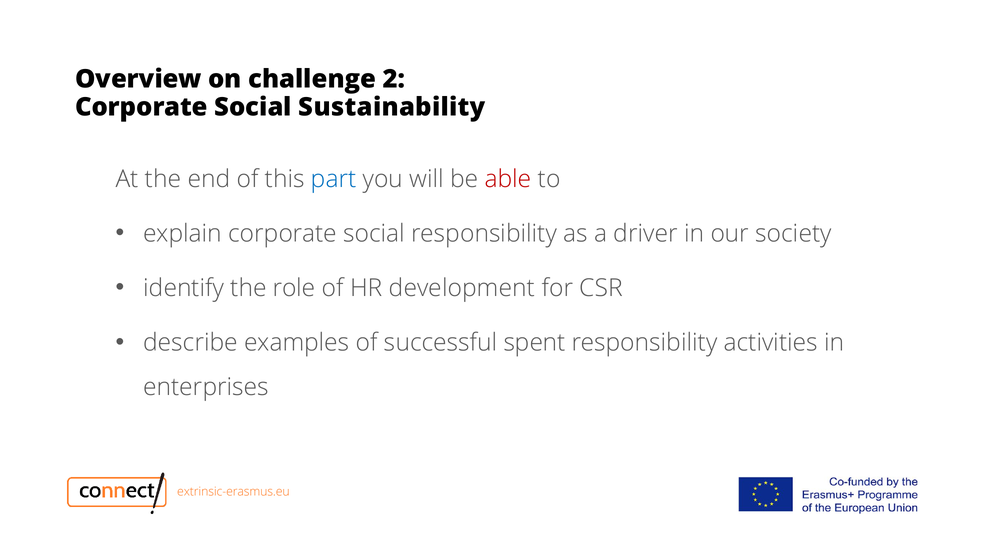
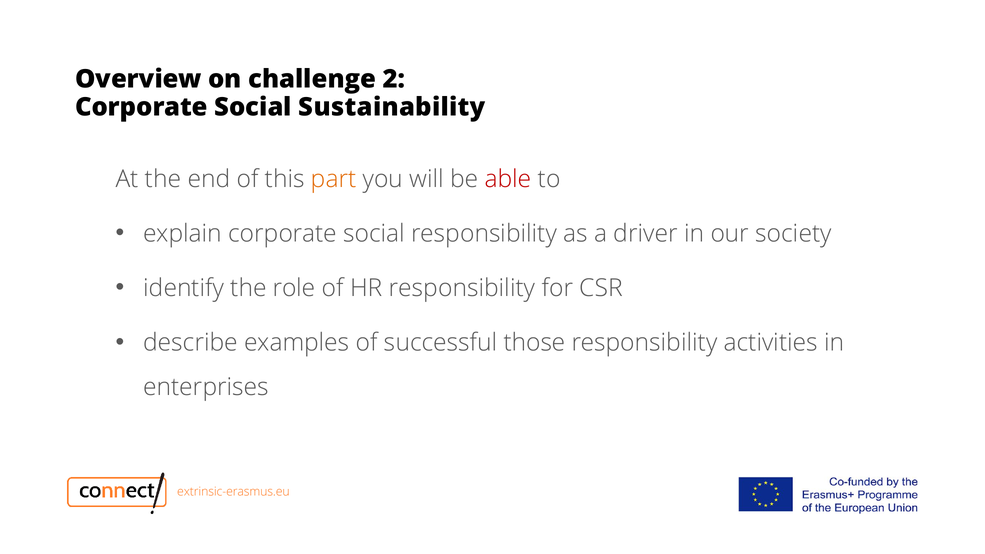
part colour: blue -> orange
HR development: development -> responsibility
spent: spent -> those
